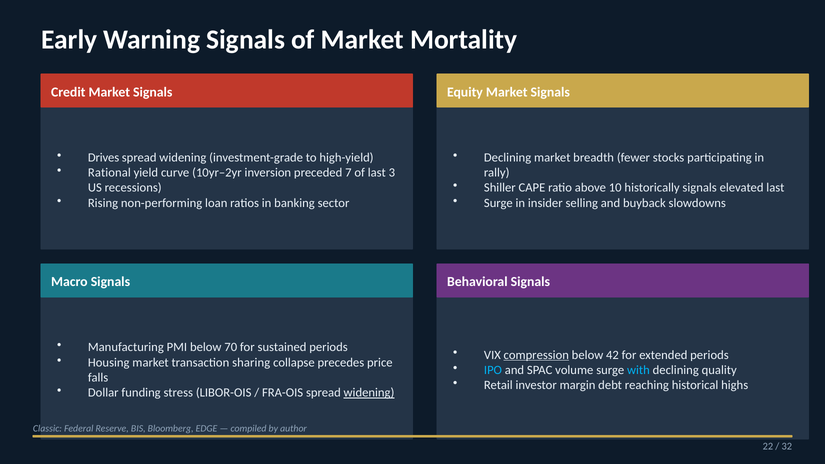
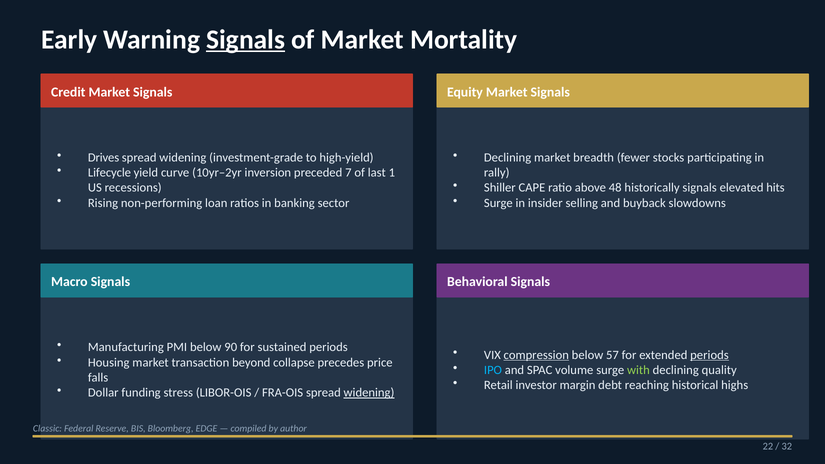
Signals at (246, 39) underline: none -> present
Rational: Rational -> Lifecycle
3: 3 -> 1
10: 10 -> 48
elevated last: last -> hits
70: 70 -> 90
42: 42 -> 57
periods at (710, 355) underline: none -> present
sharing: sharing -> beyond
with colour: light blue -> light green
